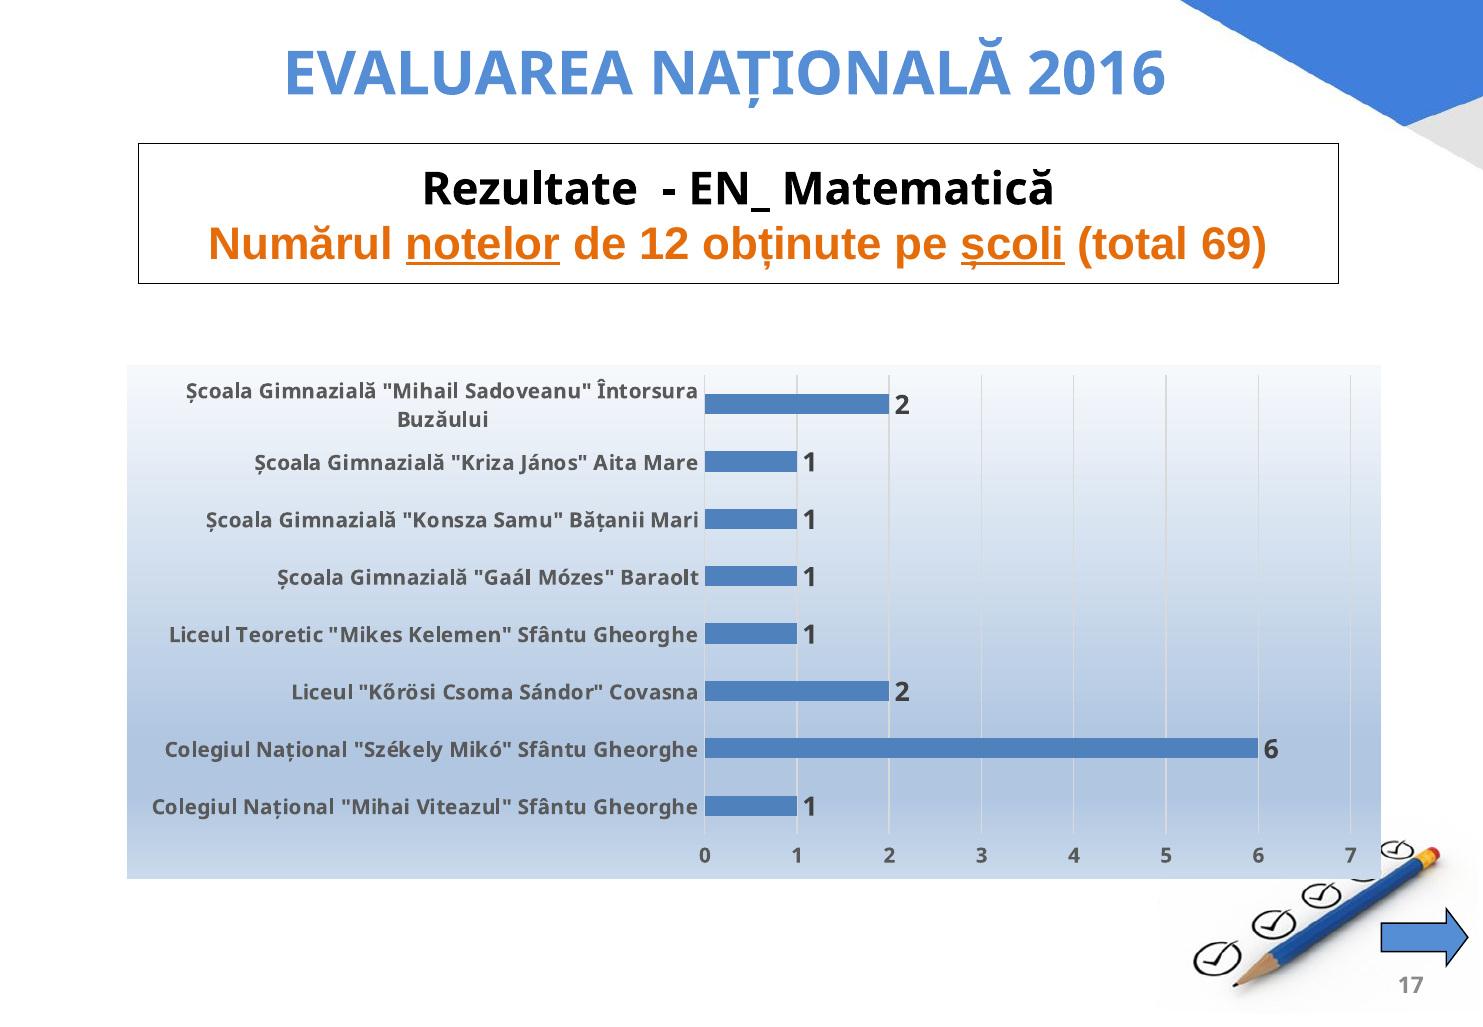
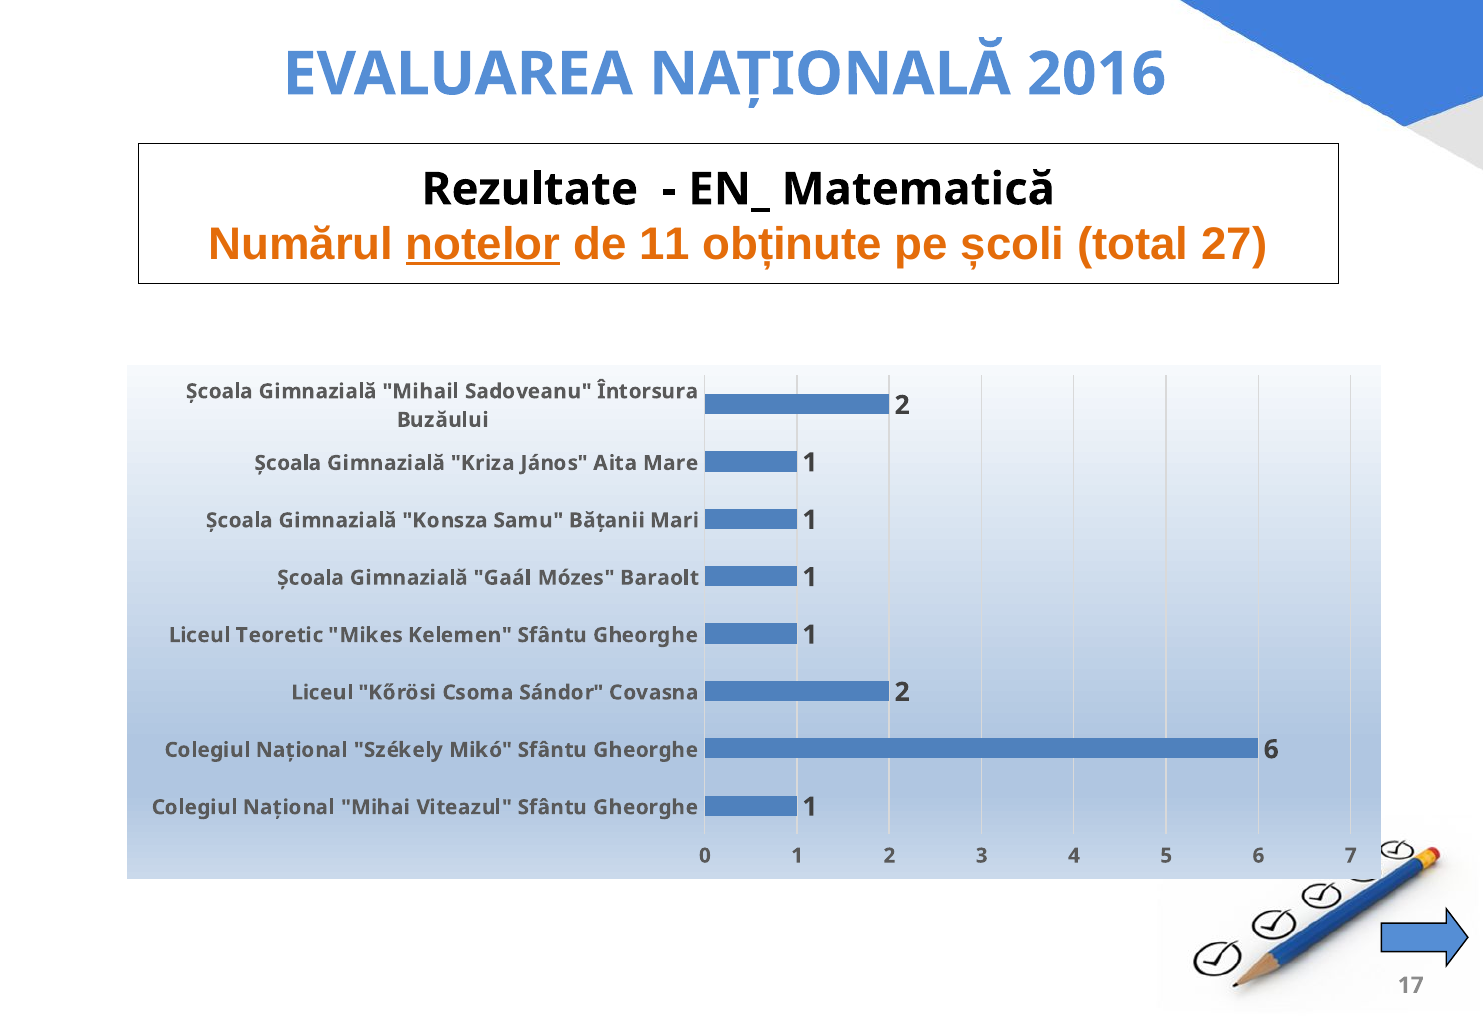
12: 12 -> 11
școli underline: present -> none
69: 69 -> 27
